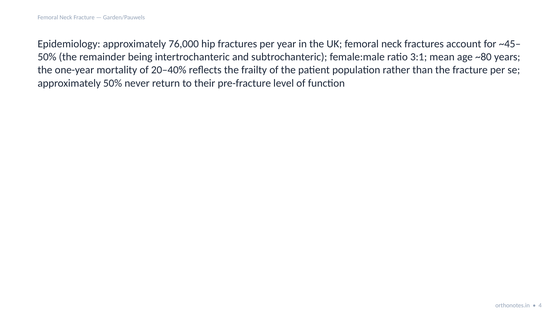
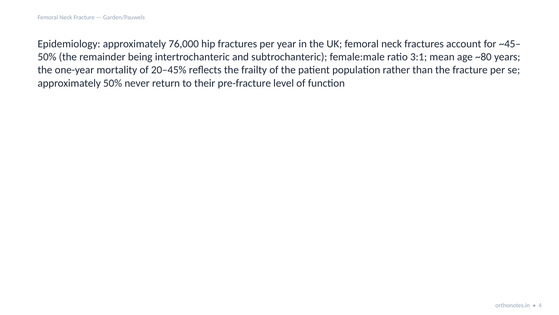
20–40%: 20–40% -> 20–45%
